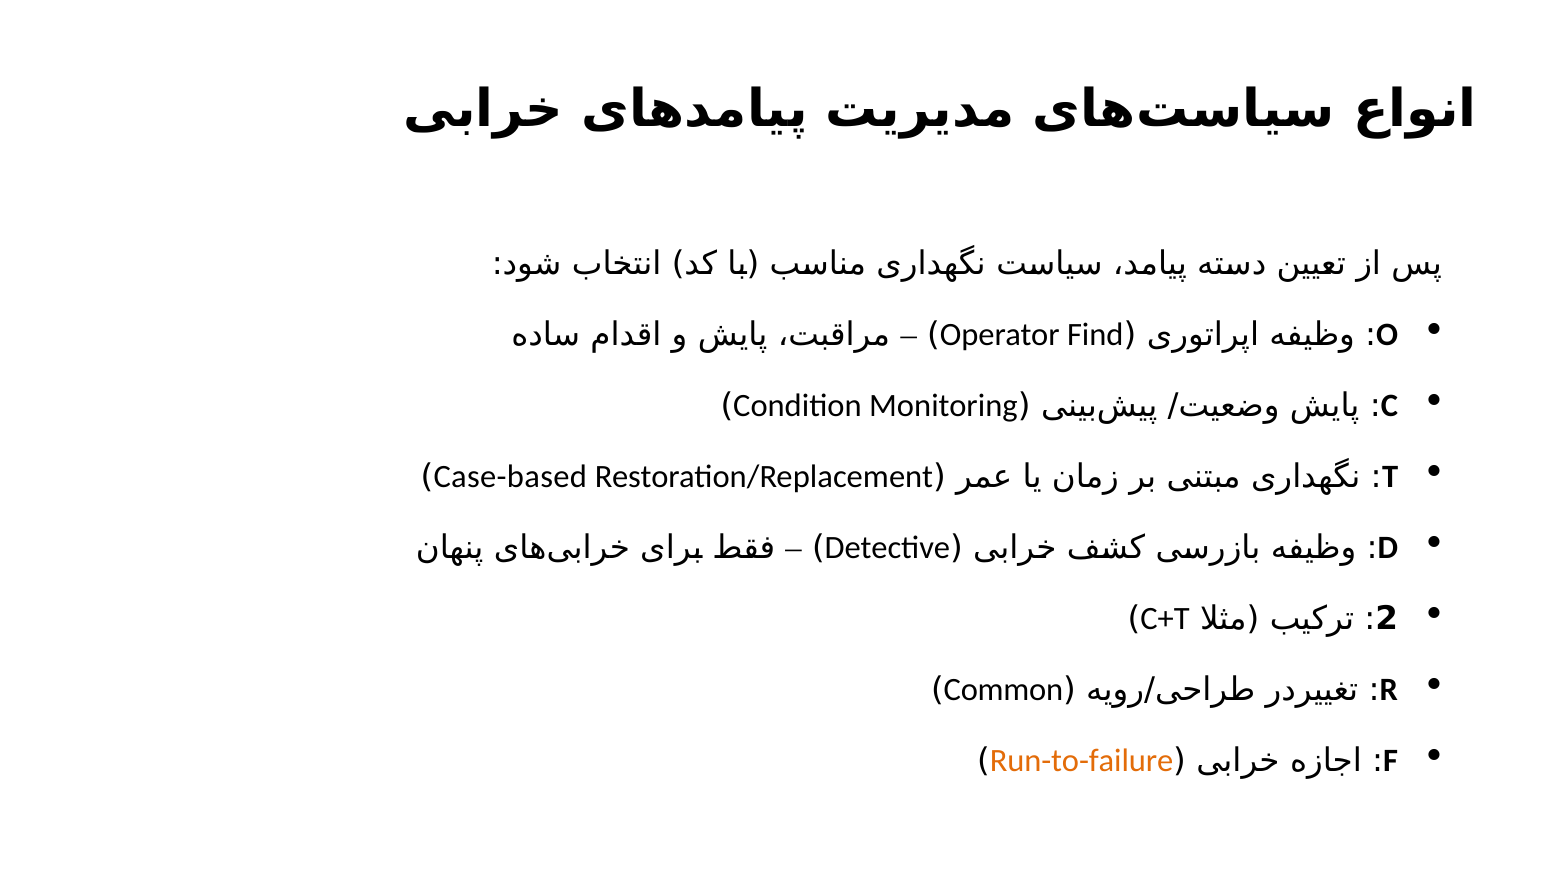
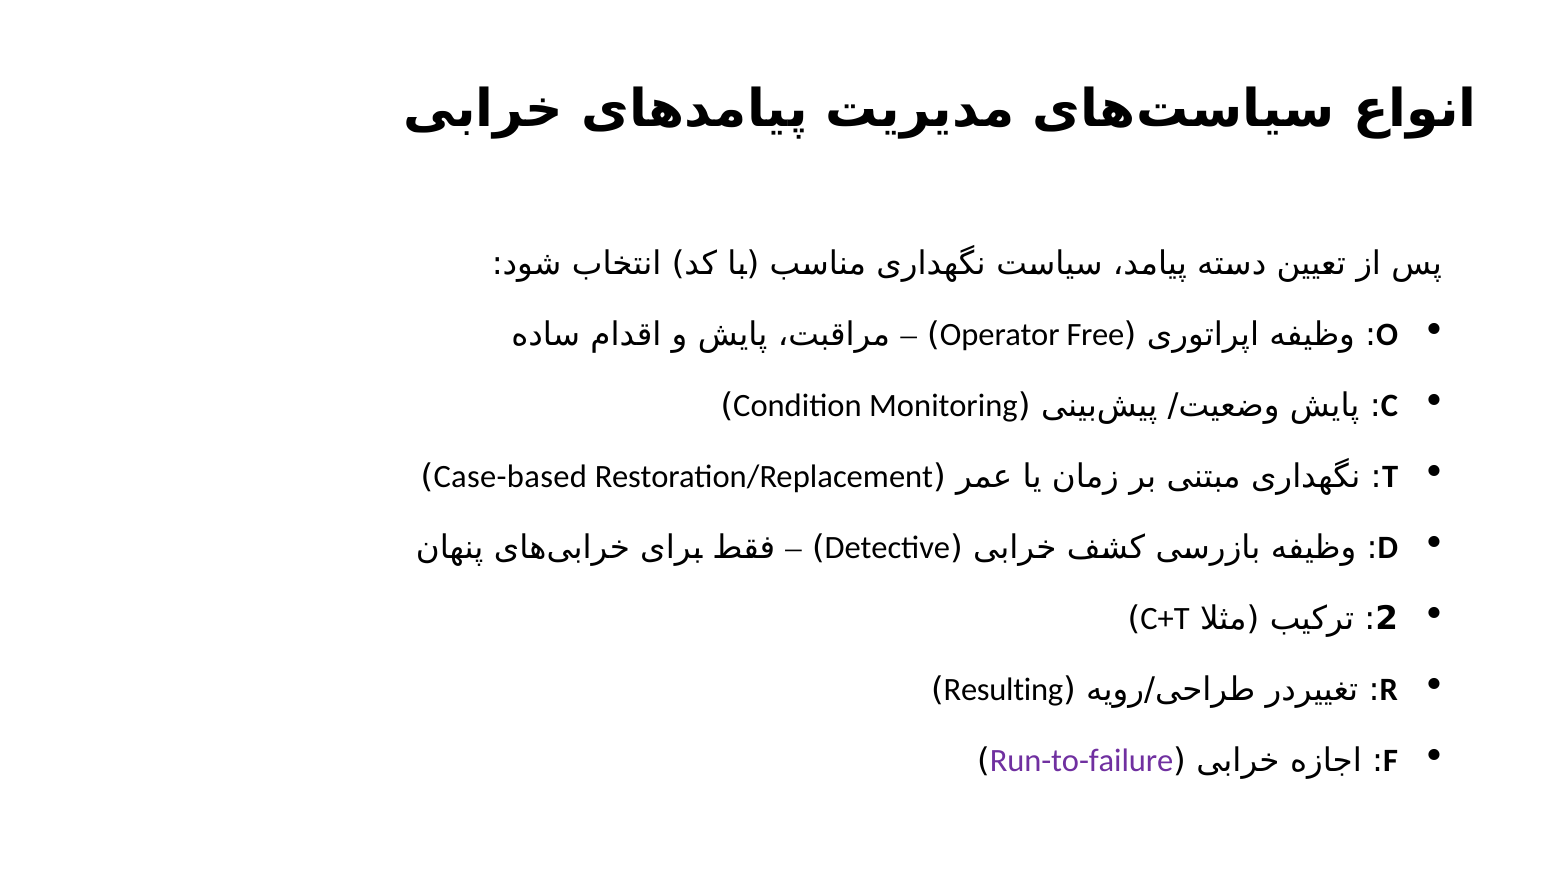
Find: Find -> Free
Common: Common -> Resulting
Run-to-failure colour: orange -> purple
